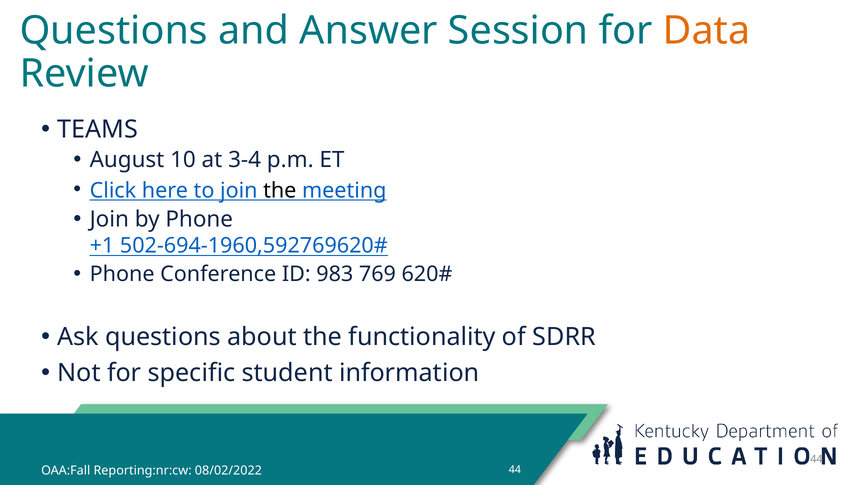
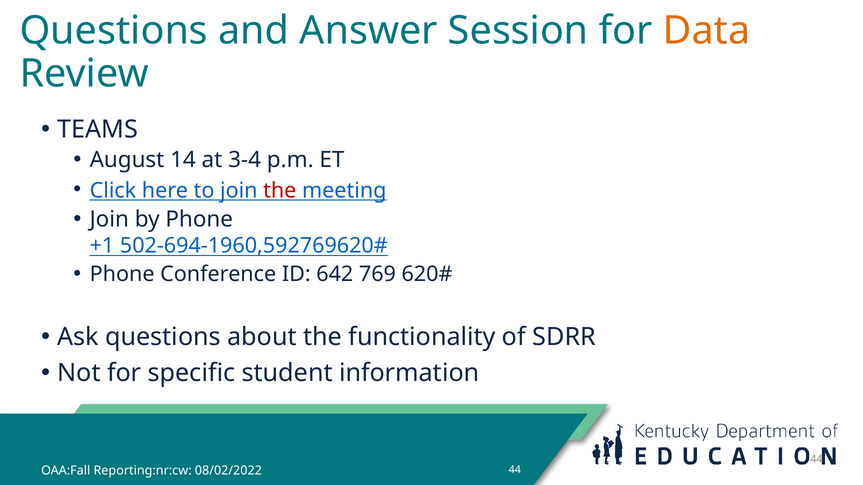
10: 10 -> 14
the at (280, 191) colour: black -> red
983: 983 -> 642
